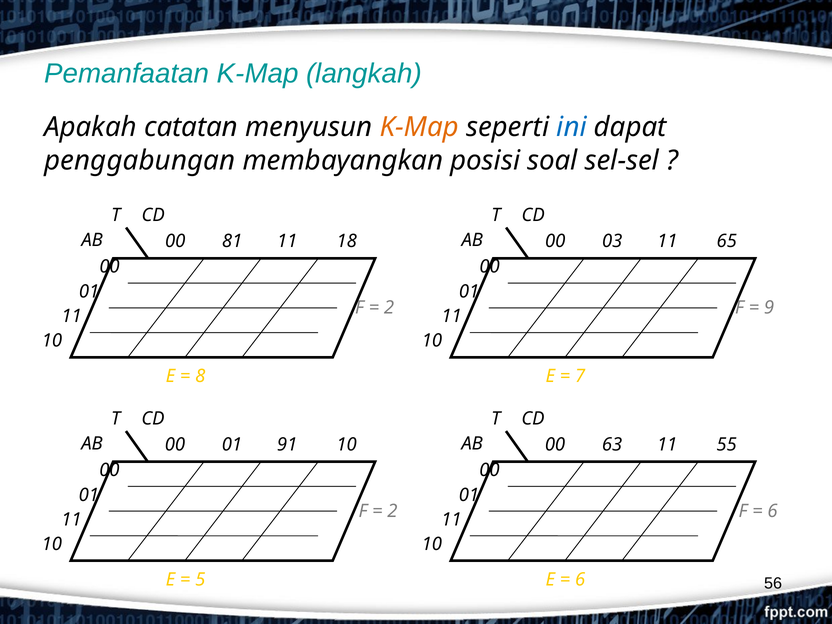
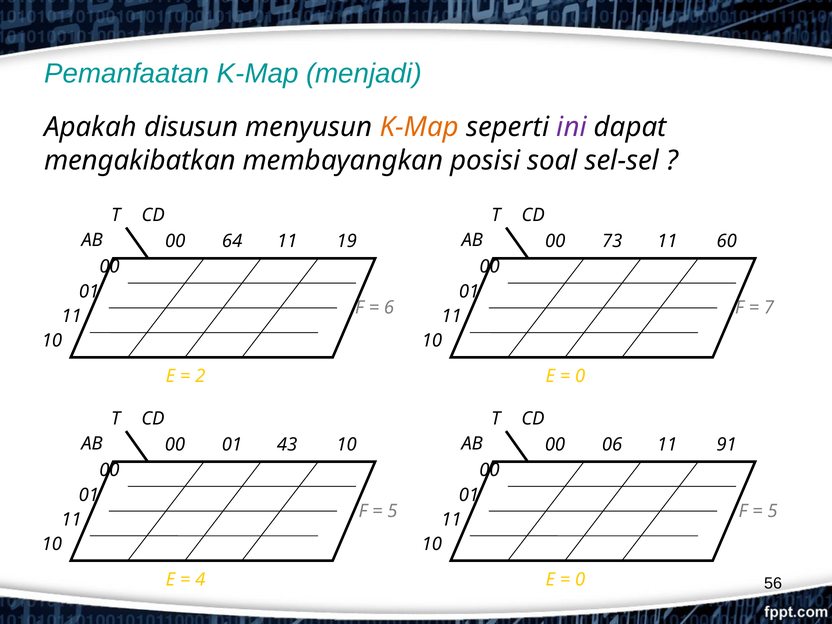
langkah: langkah -> menjadi
catatan: catatan -> disusun
ini colour: blue -> purple
penggabungan: penggabungan -> mengakibatkan
81: 81 -> 64
18: 18 -> 19
03: 03 -> 73
65: 65 -> 60
2 at (389, 308): 2 -> 6
9: 9 -> 7
8: 8 -> 2
7 at (580, 376): 7 -> 0
91: 91 -> 43
63: 63 -> 06
55: 55 -> 91
2 at (392, 511): 2 -> 5
6 at (772, 511): 6 -> 5
5: 5 -> 4
6 at (580, 579): 6 -> 0
